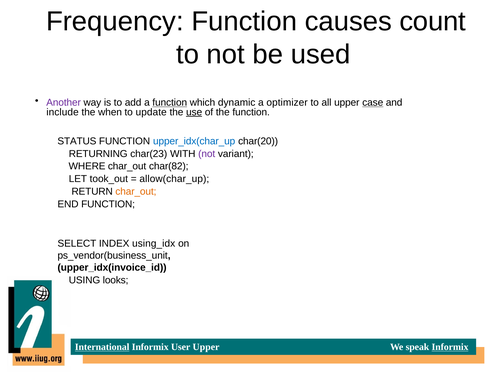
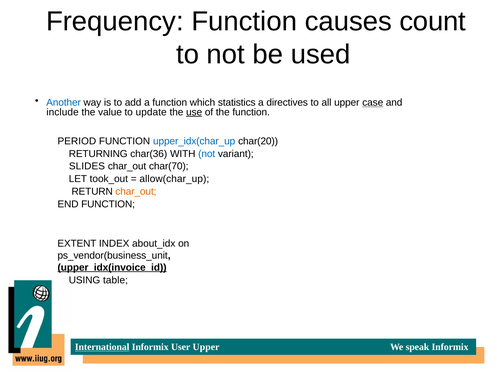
Another colour: purple -> blue
function at (170, 103) underline: present -> none
dynamic: dynamic -> statistics
optimizer: optimizer -> directives
when: when -> value
STATUS: STATUS -> PERIOD
char(23: char(23 -> char(36
not at (207, 154) colour: purple -> blue
WHERE: WHERE -> SLIDES
char(82: char(82 -> char(70
SELECT: SELECT -> EXTENT
using_idx: using_idx -> about_idx
upper_idx(invoice_id underline: none -> present
looks: looks -> table
Informix at (450, 348) underline: present -> none
